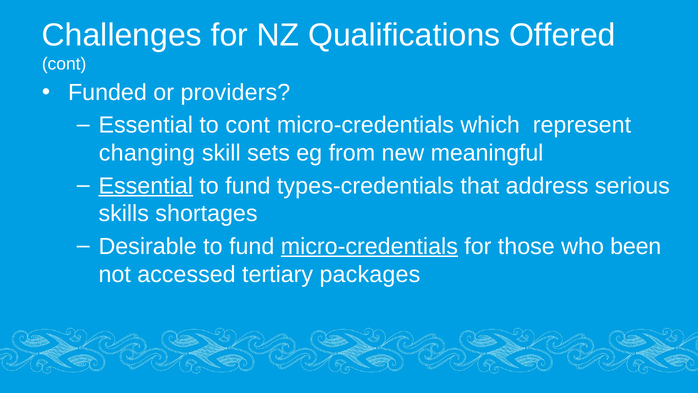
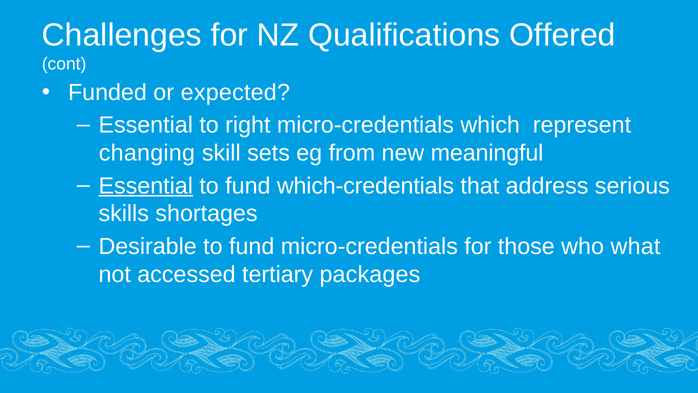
providers: providers -> expected
to cont: cont -> right
types-credentials: types-credentials -> which-credentials
micro-credentials at (369, 246) underline: present -> none
been: been -> what
